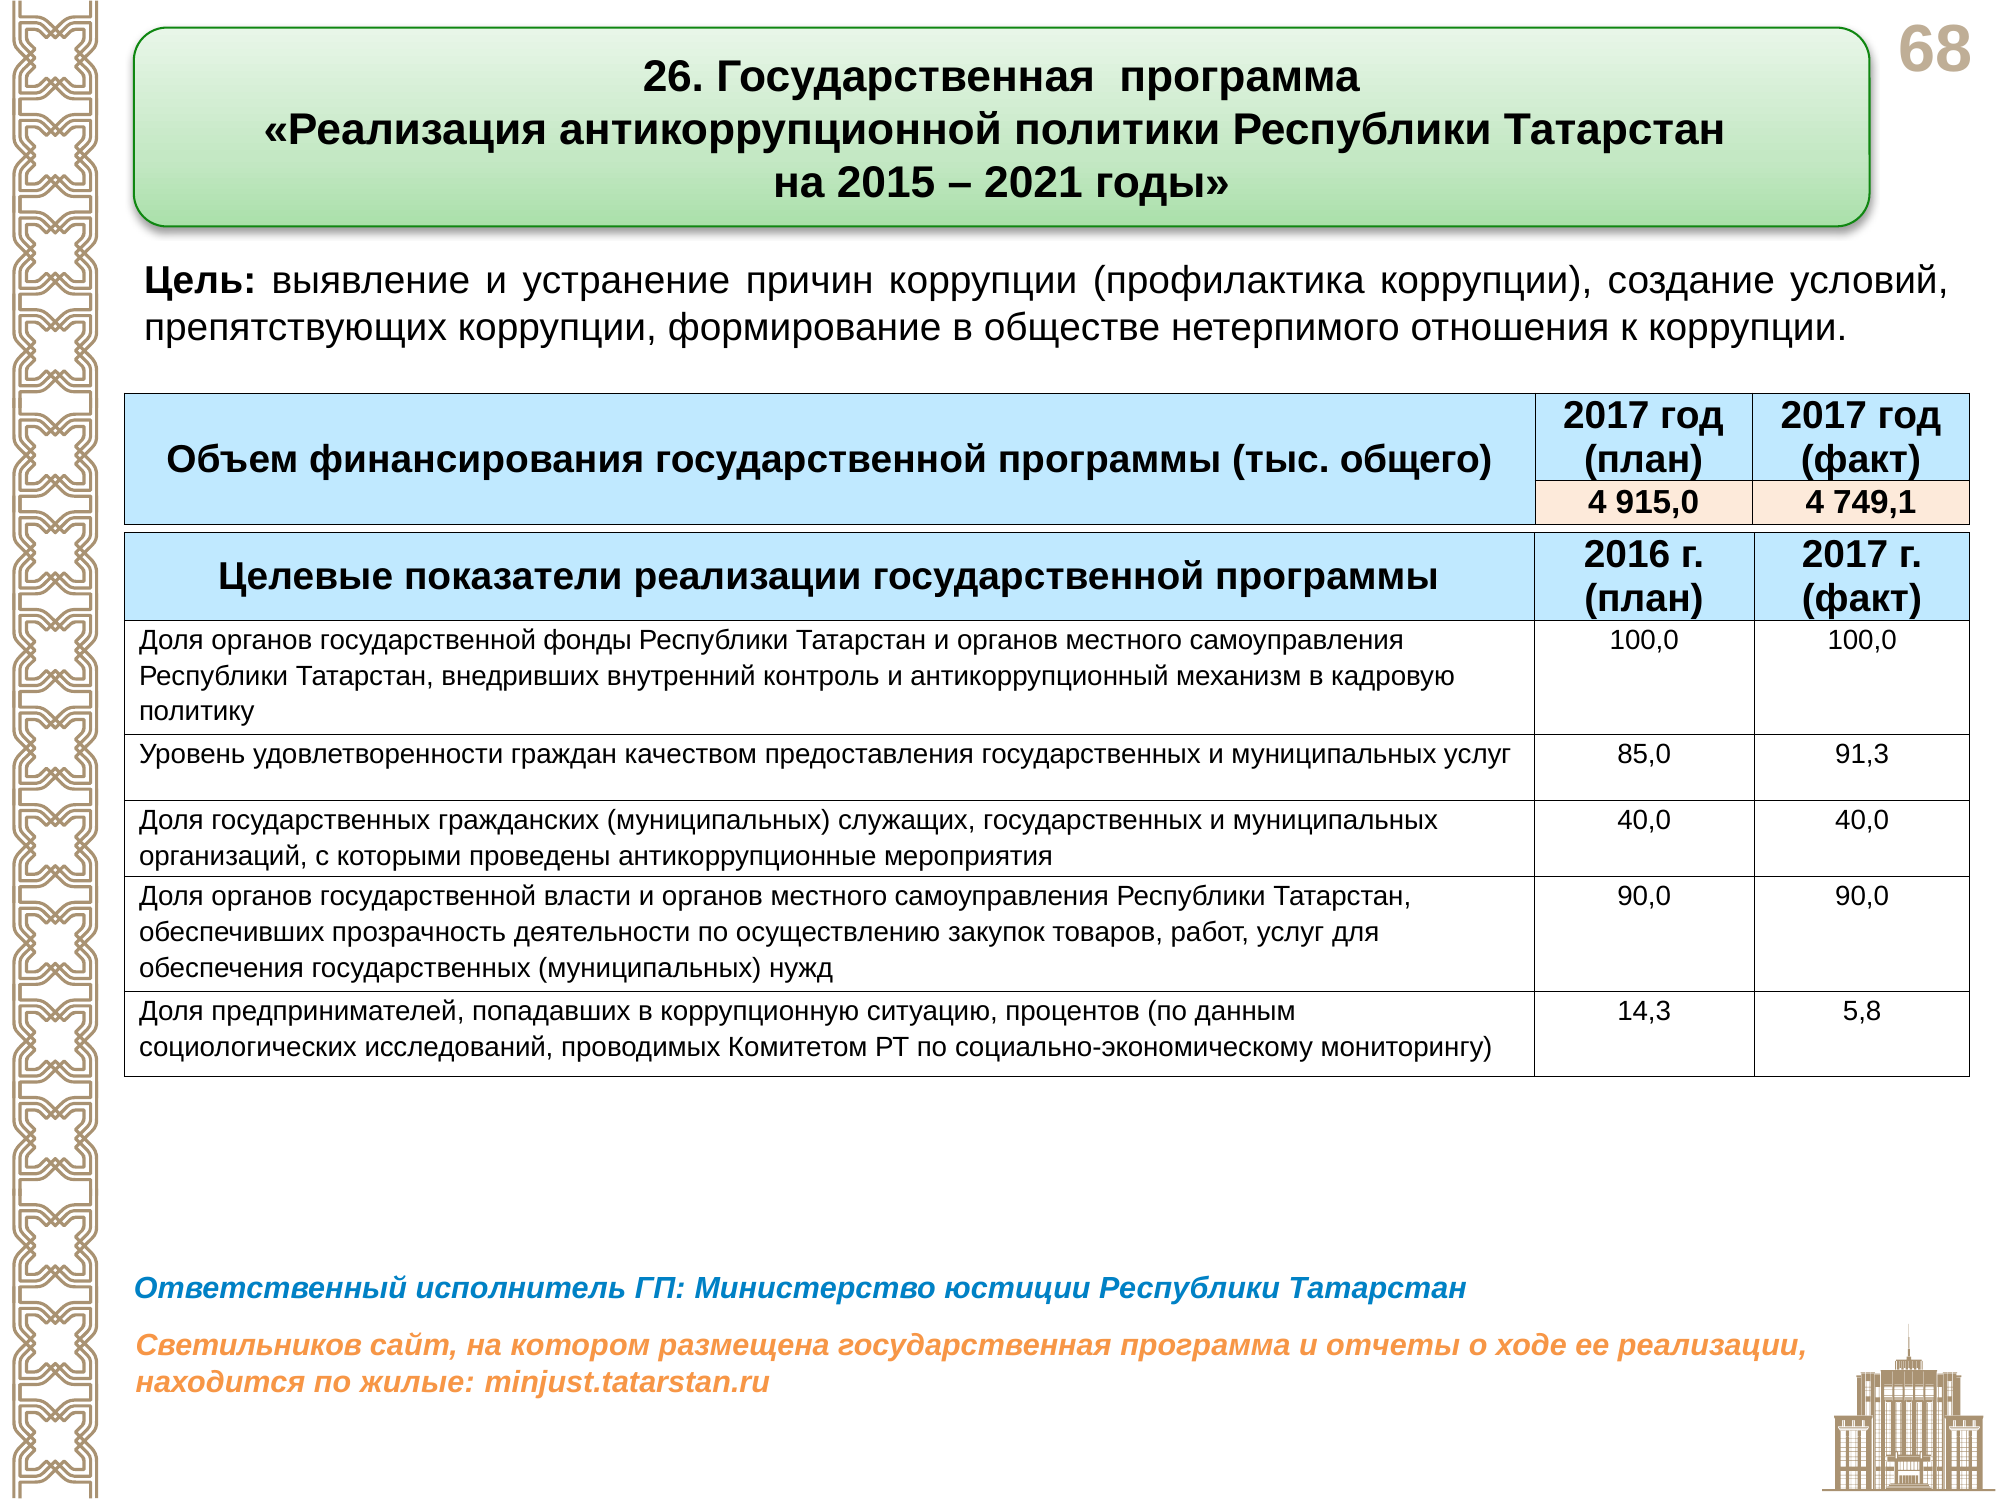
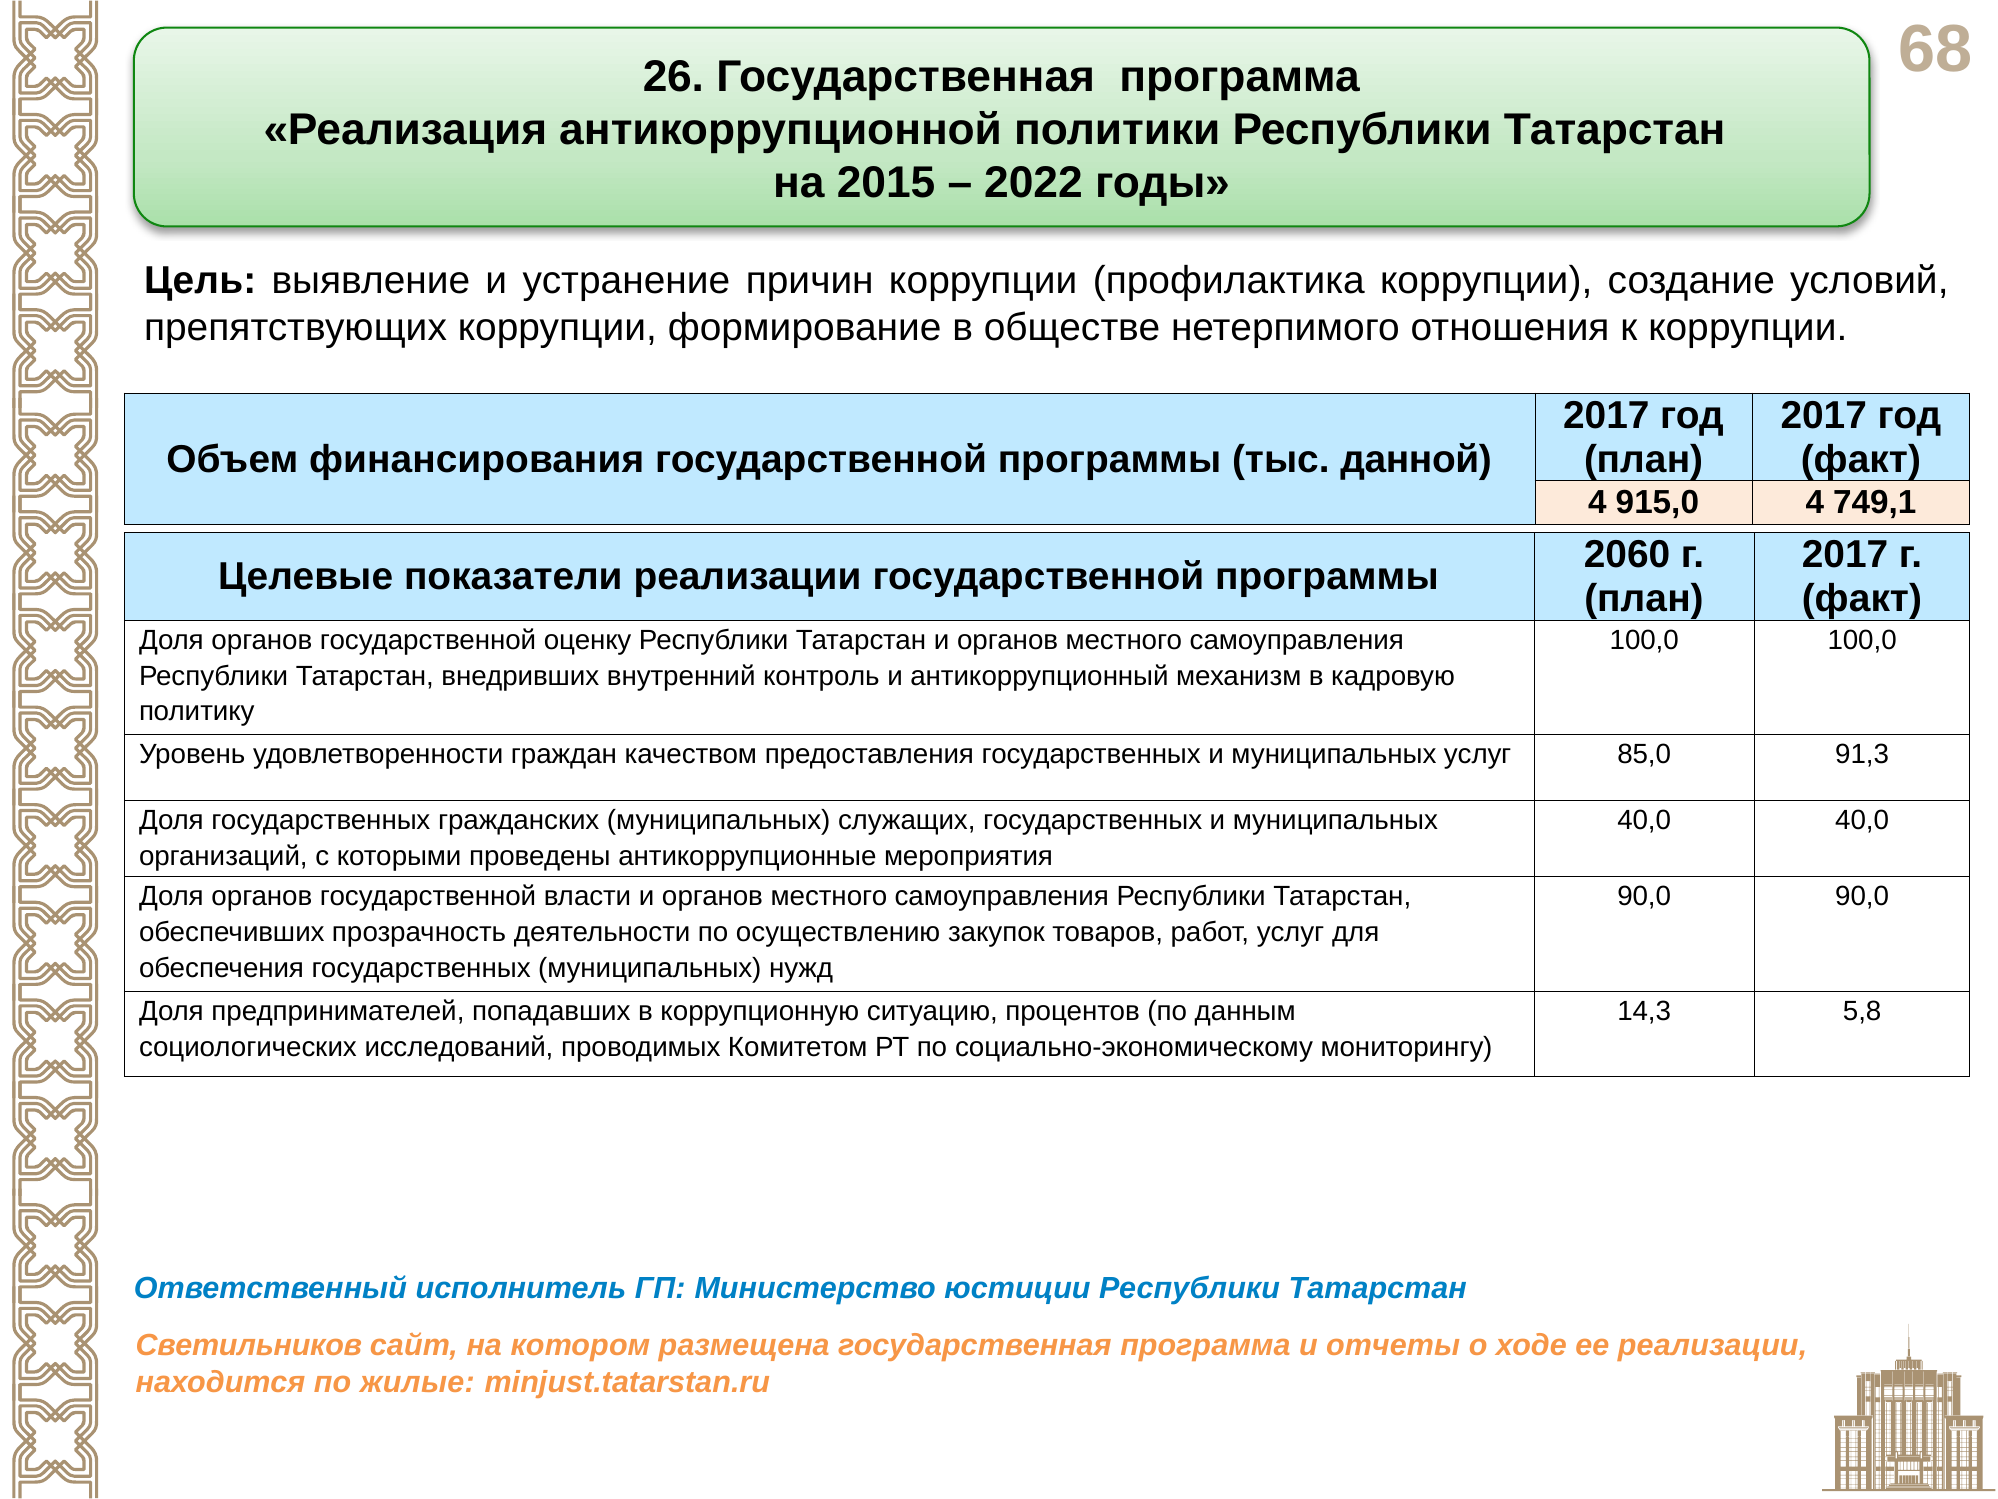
2021: 2021 -> 2022
общего: общего -> данной
2016: 2016 -> 2060
фонды: фонды -> оценку
